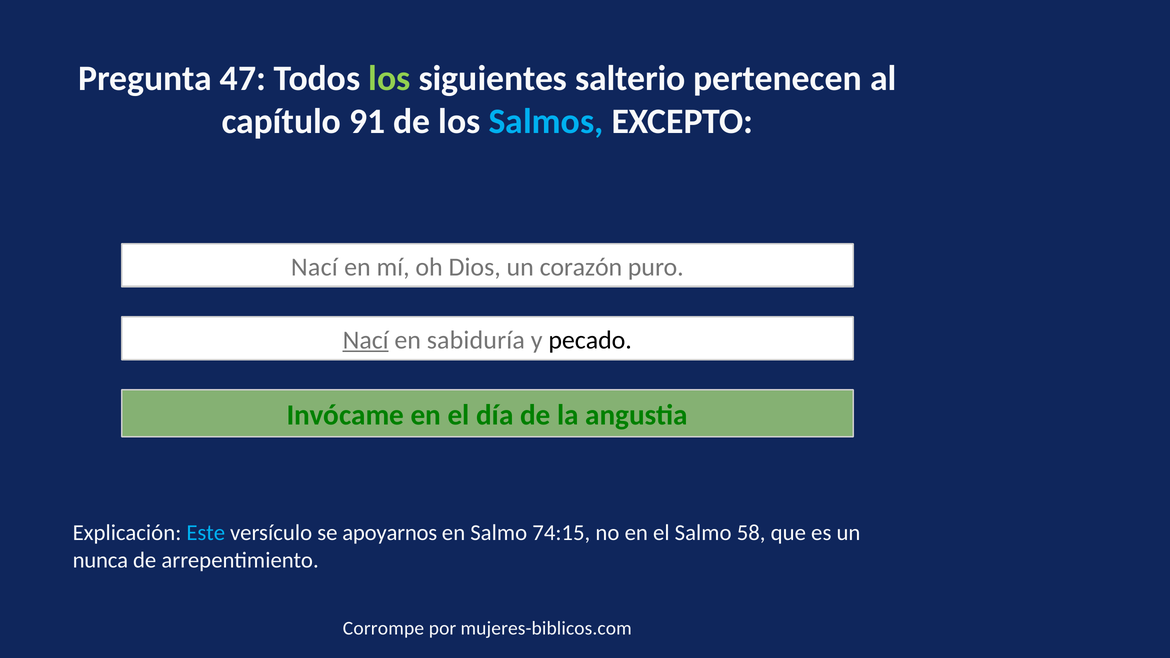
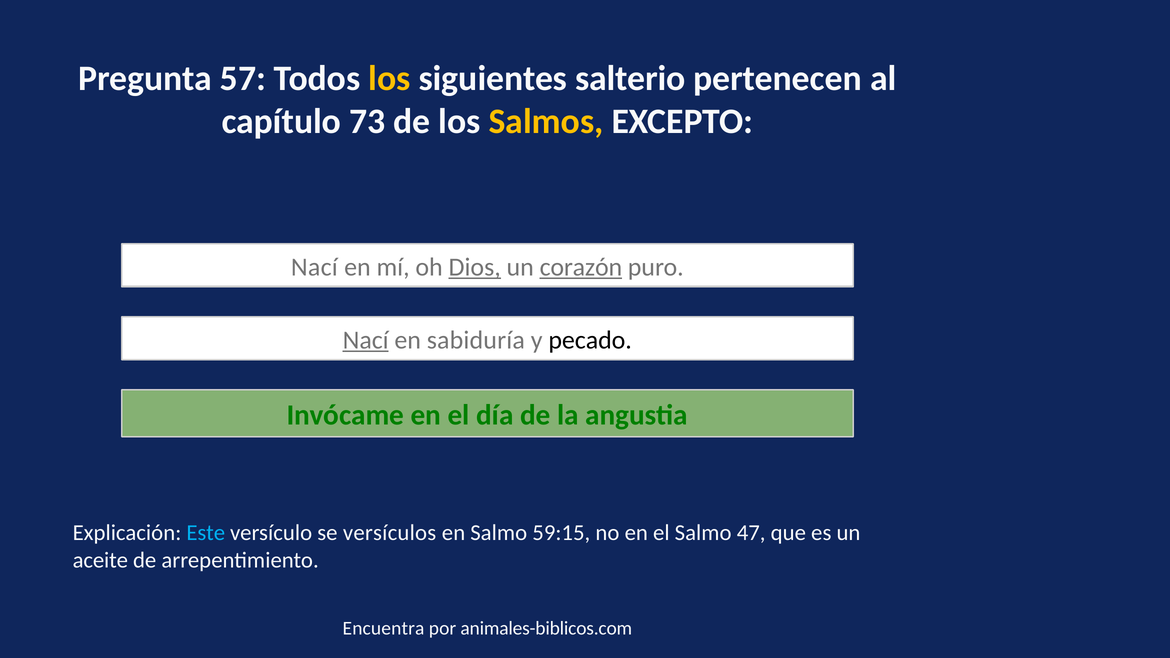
47: 47 -> 57
los at (389, 78) colour: light green -> yellow
91: 91 -> 73
Salmos colour: light blue -> yellow
Dios underline: none -> present
corazón underline: none -> present
apoyarnos: apoyarnos -> versículos
74:15: 74:15 -> 59:15
58: 58 -> 47
nunca: nunca -> aceite
Corrompe: Corrompe -> Encuentra
mujeres-biblicos.com: mujeres-biblicos.com -> animales-biblicos.com
